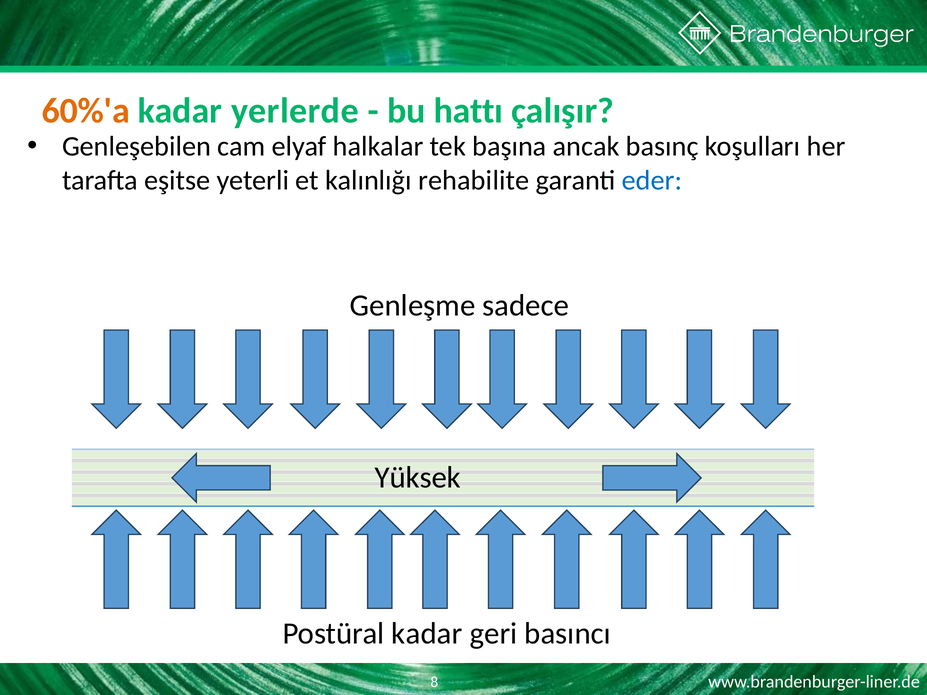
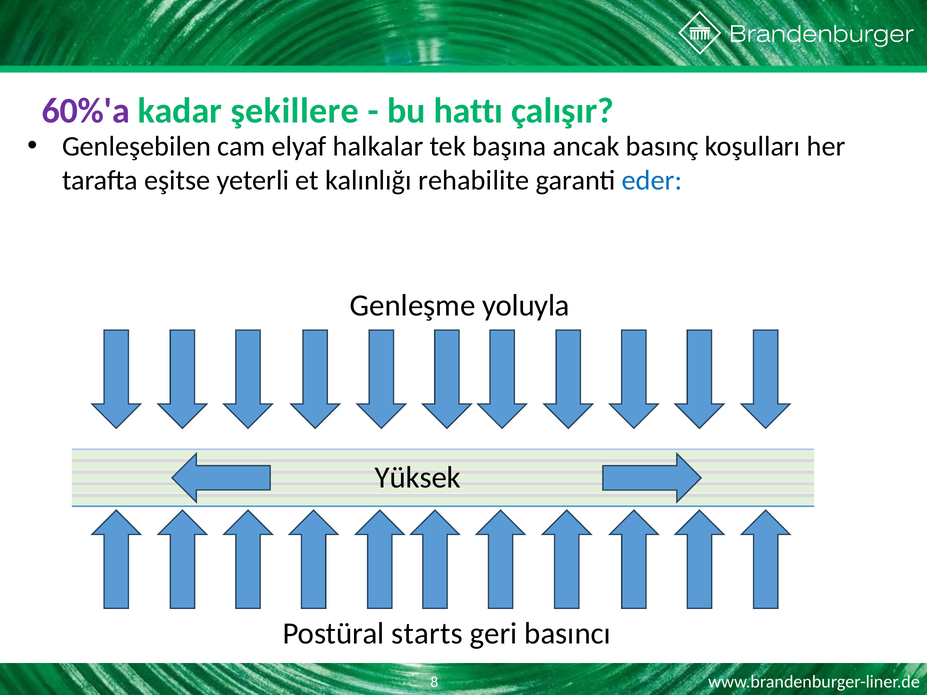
60%'a colour: orange -> purple
yerlerde: yerlerde -> şekillere
sadece: sadece -> yoluyla
Postüral kadar: kadar -> starts
